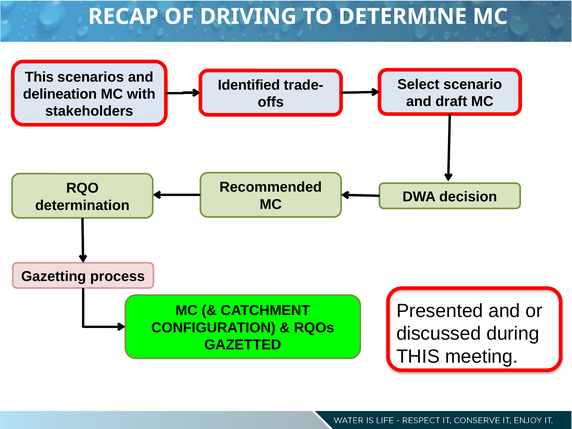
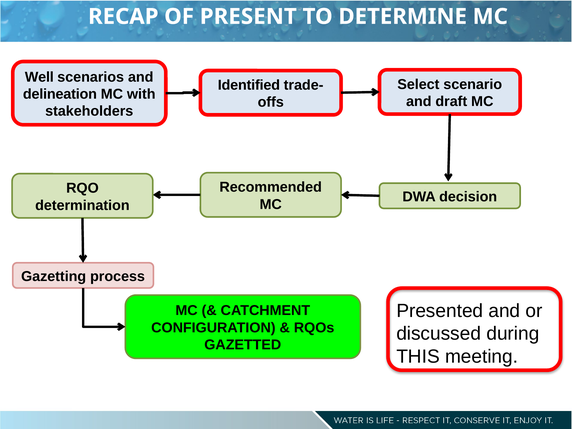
DRIVING: DRIVING -> PRESENT
This at (39, 77): This -> Well
